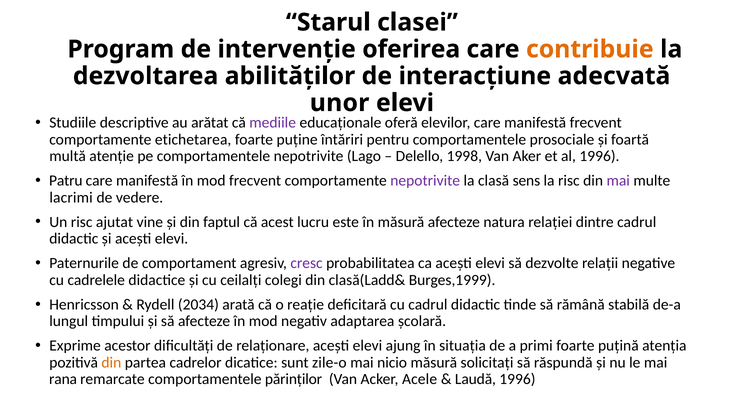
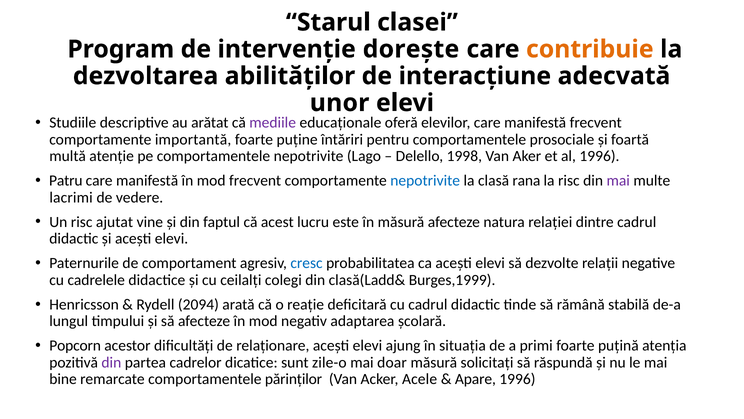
oferirea: oferirea -> dorește
etichetarea: etichetarea -> importantă
nepotrivite at (425, 180) colour: purple -> blue
sens: sens -> rana
cresc colour: purple -> blue
2034: 2034 -> 2094
Exprime: Exprime -> Popcorn
din at (111, 362) colour: orange -> purple
nicio: nicio -> doar
rana: rana -> bine
Laudă: Laudă -> Apare
